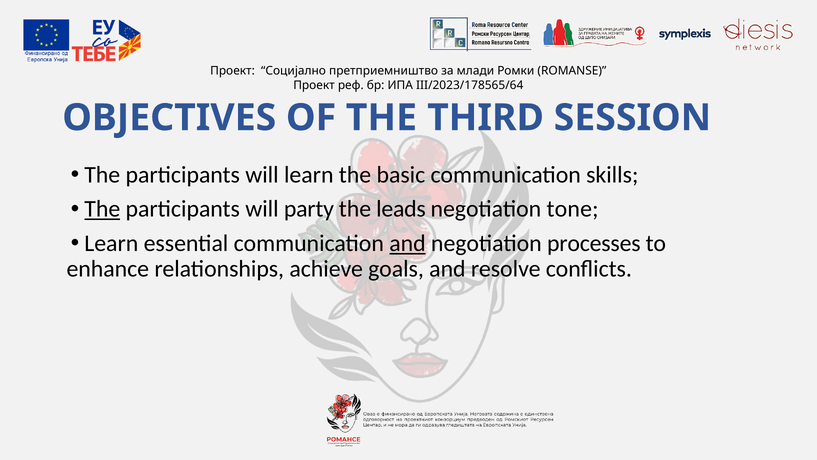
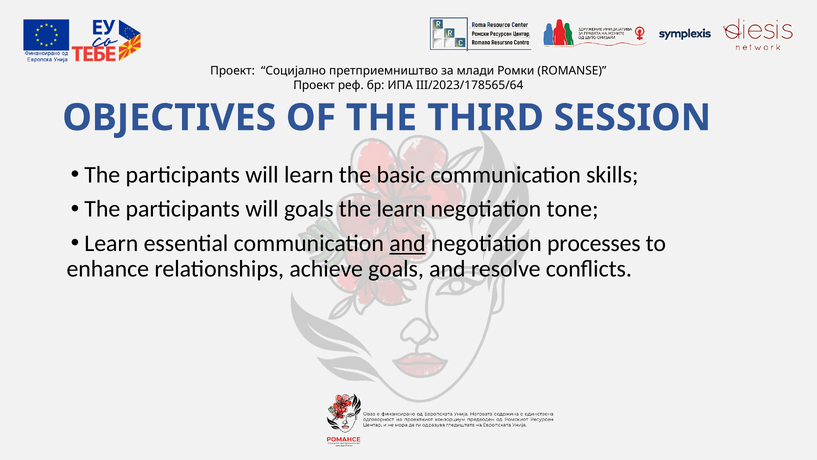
The at (102, 209) underline: present -> none
will party: party -> goals
the leads: leads -> learn
